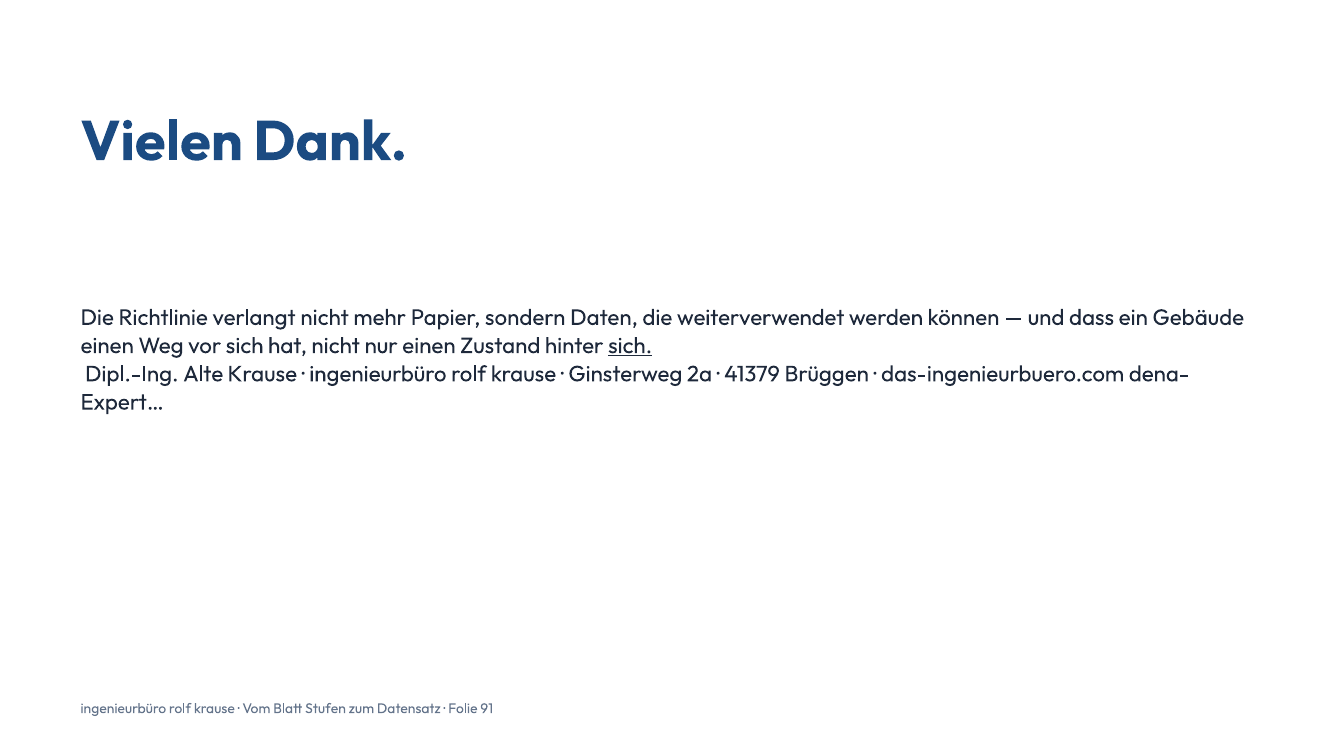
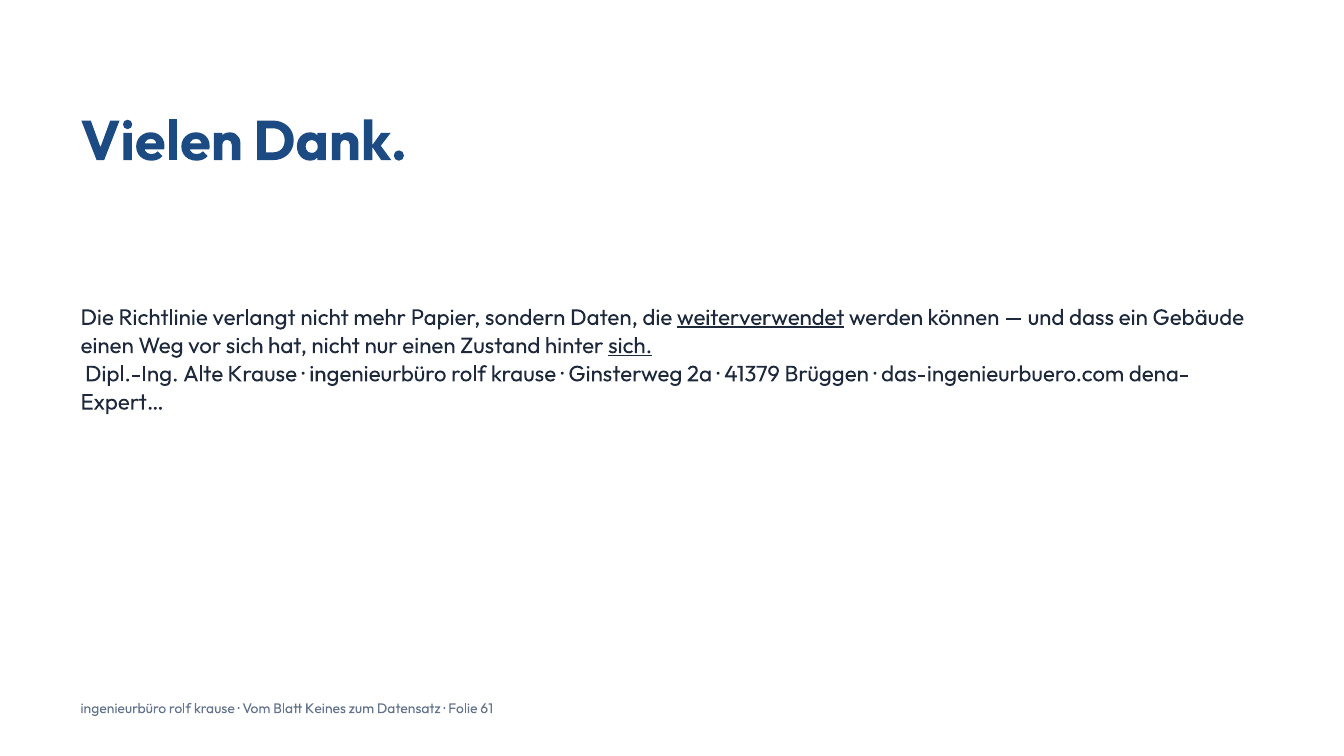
weiterverwendet underline: none -> present
Stufen: Stufen -> Keines
91: 91 -> 61
